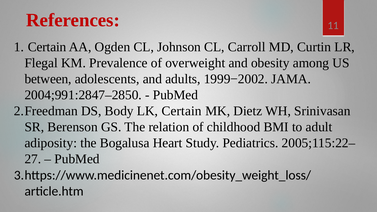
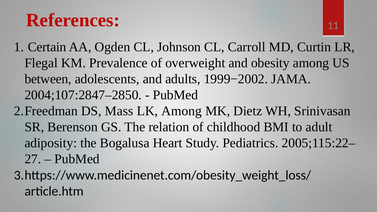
2004;991:2847–2850: 2004;991:2847–2850 -> 2004;107:2847–2850
Body: Body -> Mass
LK Certain: Certain -> Among
